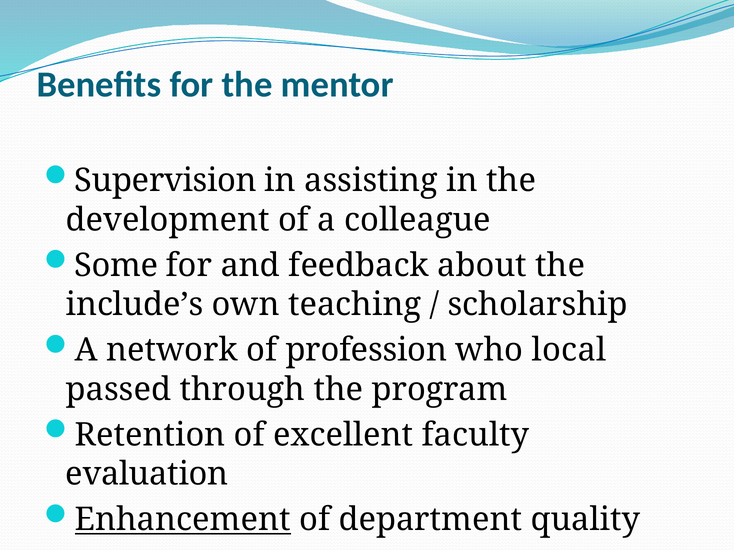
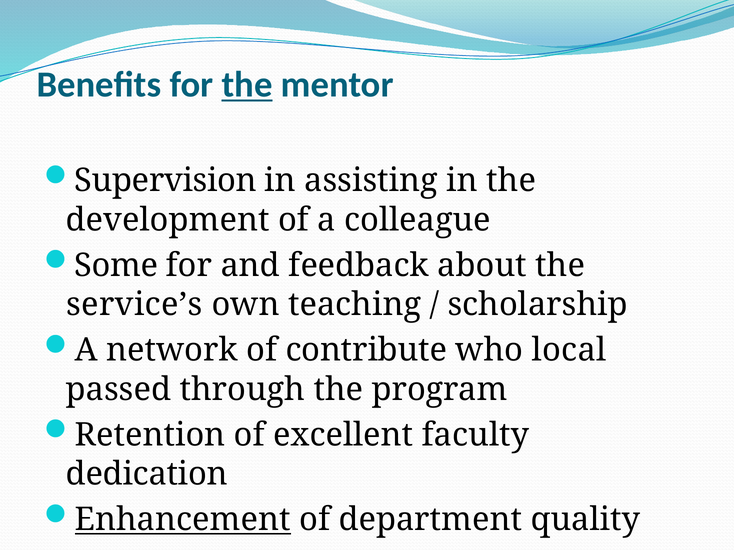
the at (247, 85) underline: none -> present
include’s: include’s -> service’s
profession: profession -> contribute
evaluation: evaluation -> dedication
